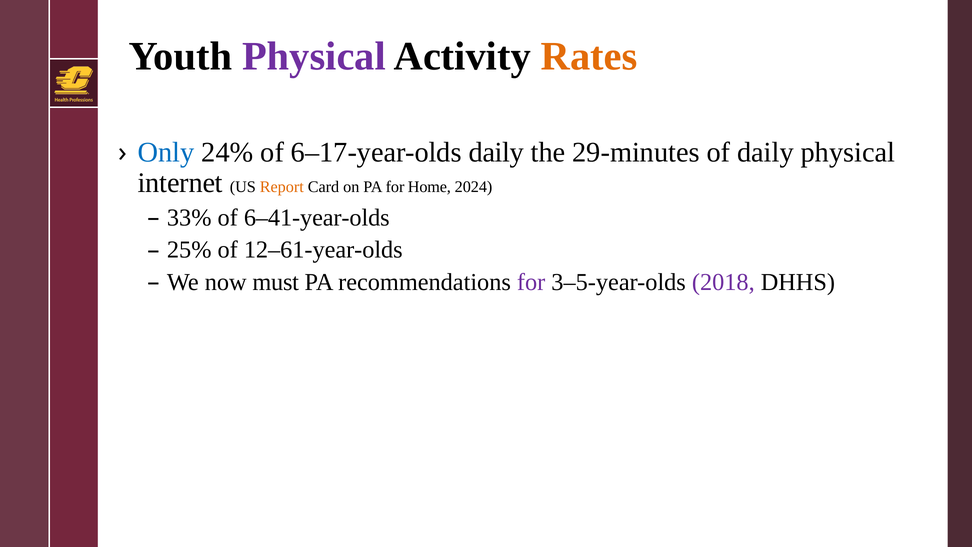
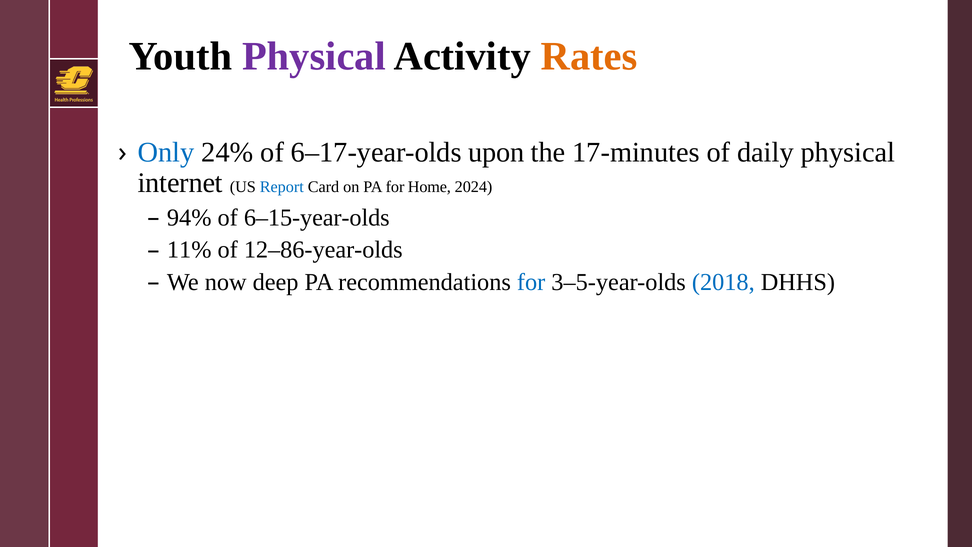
6–17-year-olds daily: daily -> upon
29-minutes: 29-minutes -> 17-minutes
Report colour: orange -> blue
33%: 33% -> 94%
6–41-year-olds: 6–41-year-olds -> 6–15-year-olds
25%: 25% -> 11%
12–61-year-olds: 12–61-year-olds -> 12–86-year-olds
must: must -> deep
for at (531, 282) colour: purple -> blue
2018 colour: purple -> blue
